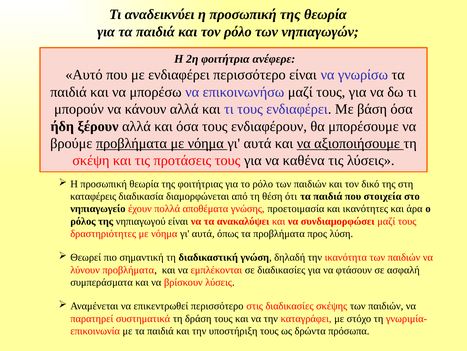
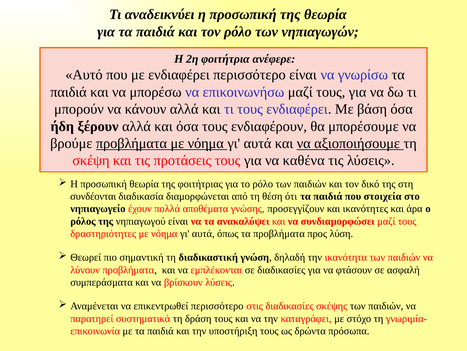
καταφέρεις: καταφέρεις -> συνδέονται
προετοιμασία: προετοιμασία -> προσεγγίζουν
